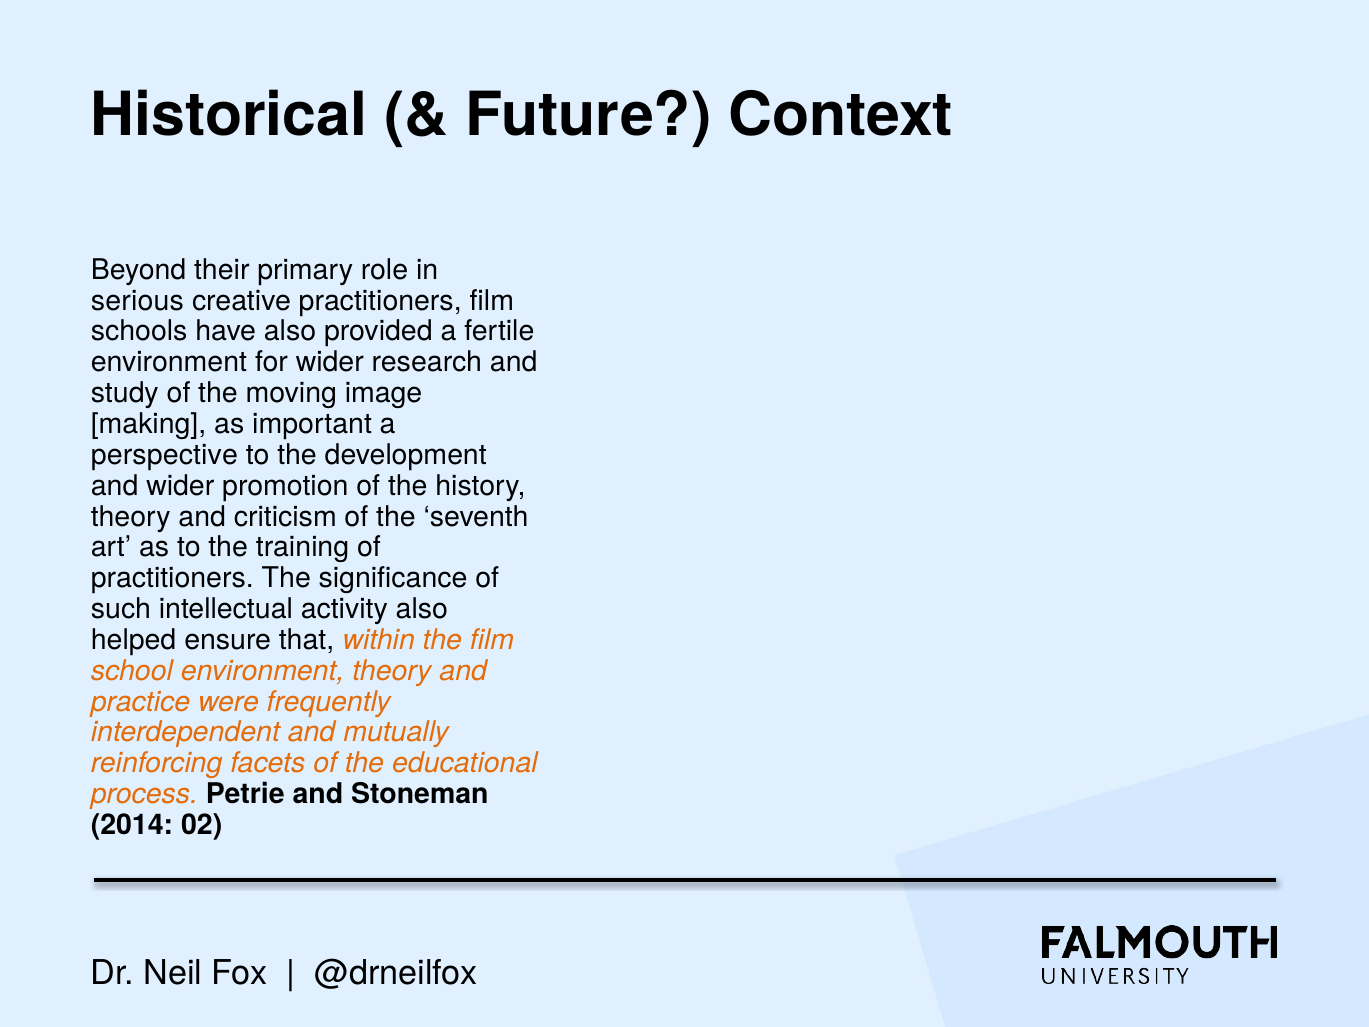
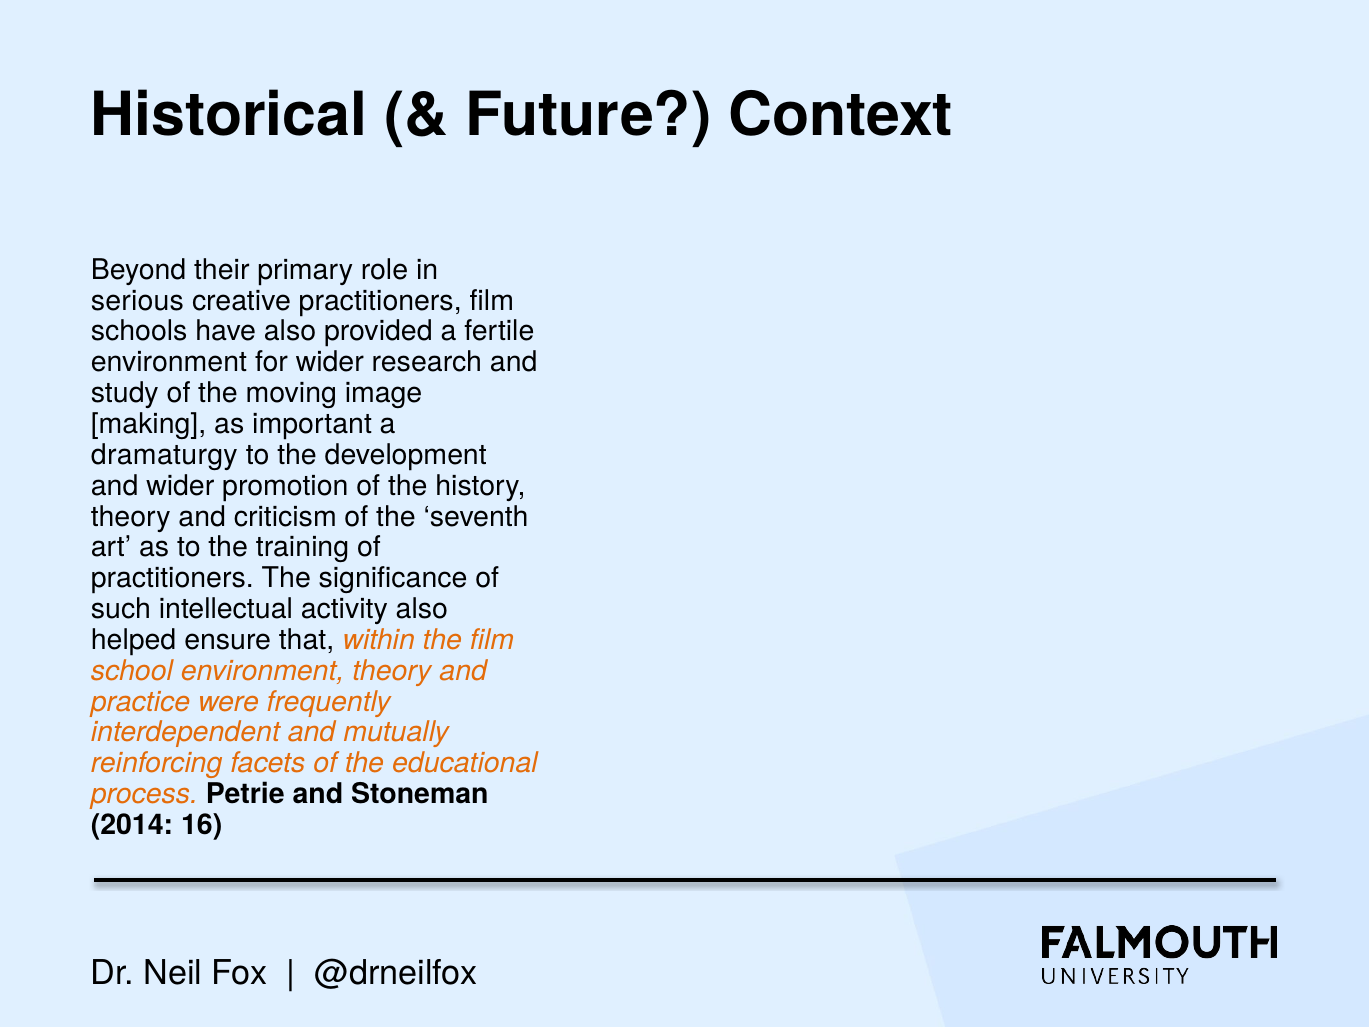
perspective: perspective -> dramaturgy
02: 02 -> 16
